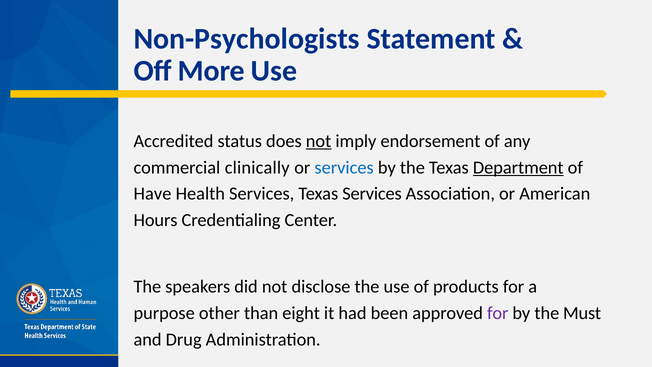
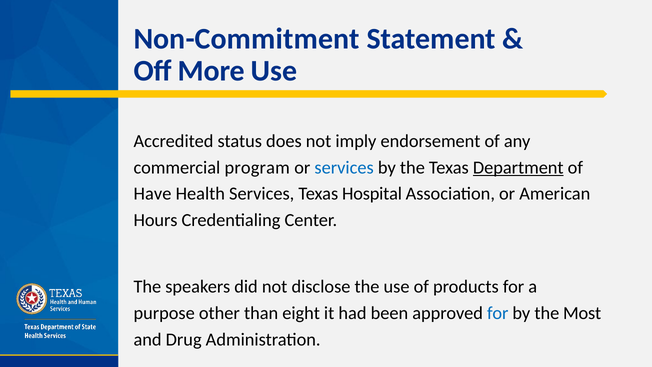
Non-Psychologists: Non-Psychologists -> Non-Commitment
not at (319, 141) underline: present -> none
clinically: clinically -> program
Texas Services: Services -> Hospital
for at (498, 313) colour: purple -> blue
Must: Must -> Most
